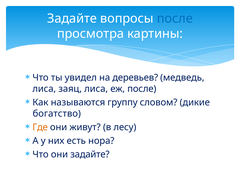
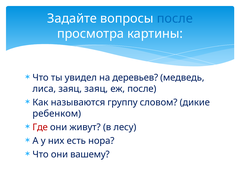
заяц лиса: лиса -> заяц
богатство: богатство -> ребенком
Где colour: orange -> red
они задайте: задайте -> вашему
